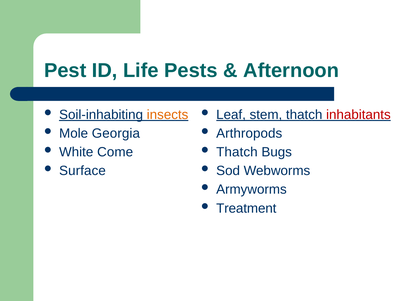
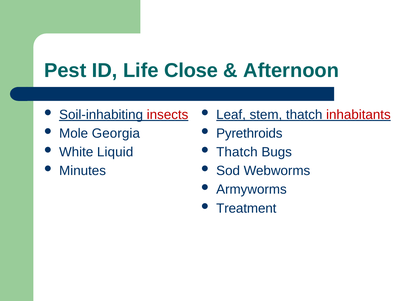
Pests: Pests -> Close
insects colour: orange -> red
Arthropods: Arthropods -> Pyrethroids
Come: Come -> Liquid
Surface: Surface -> Minutes
